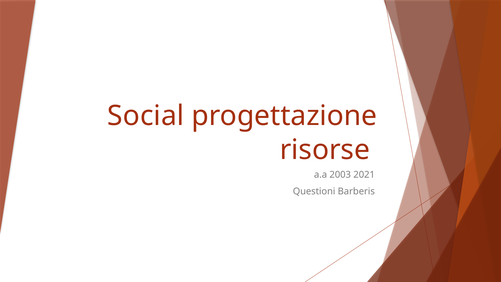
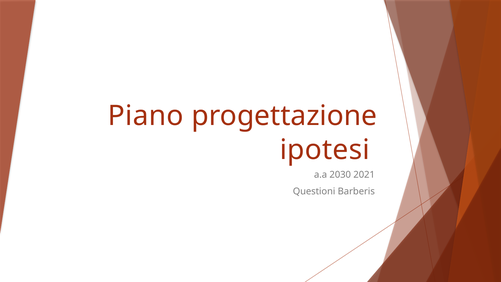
Social: Social -> Piano
risorse: risorse -> ipotesi
2003: 2003 -> 2030
